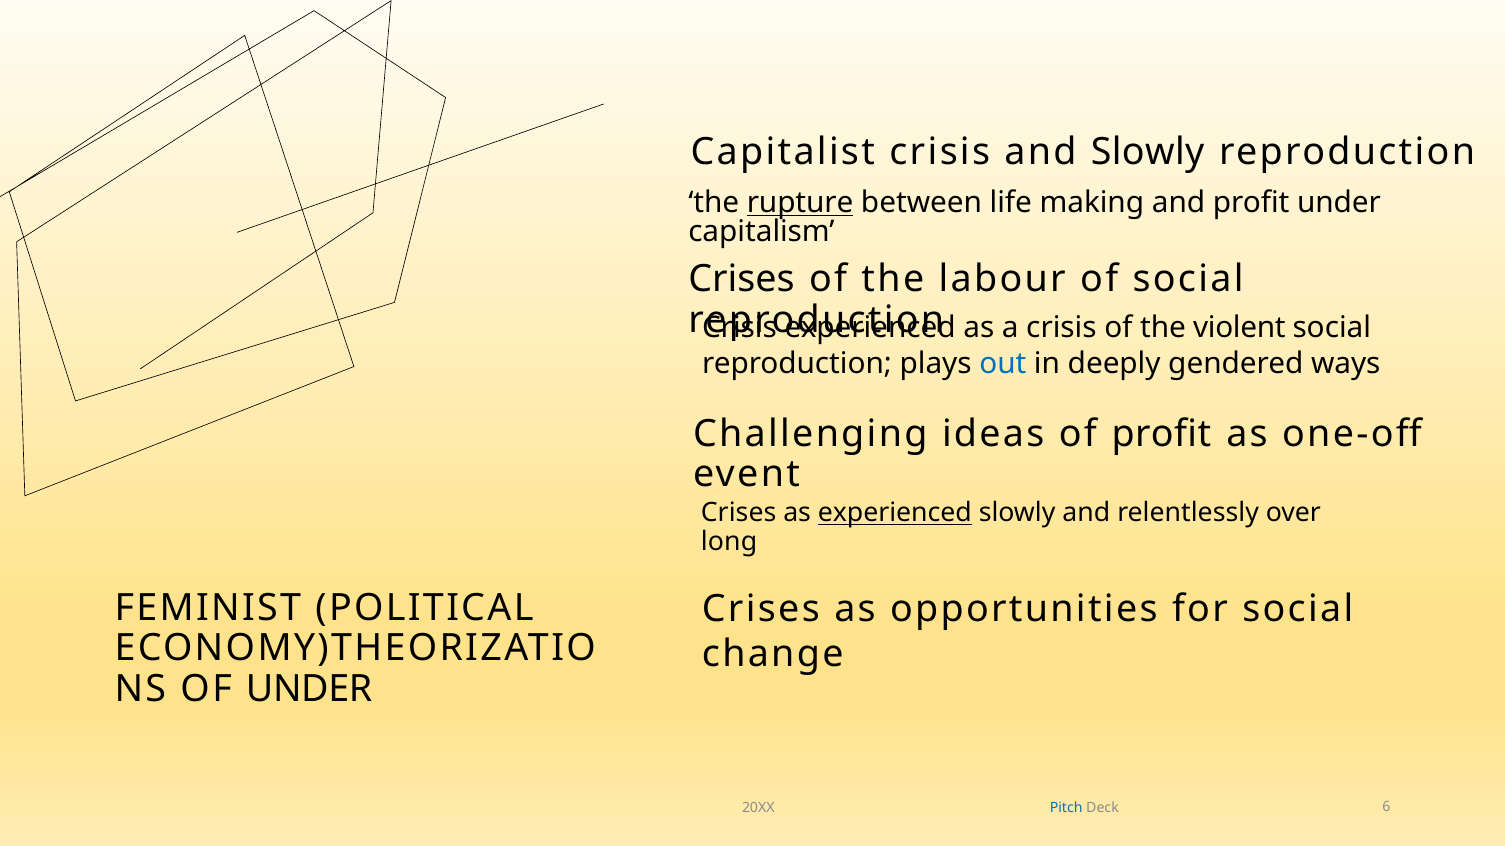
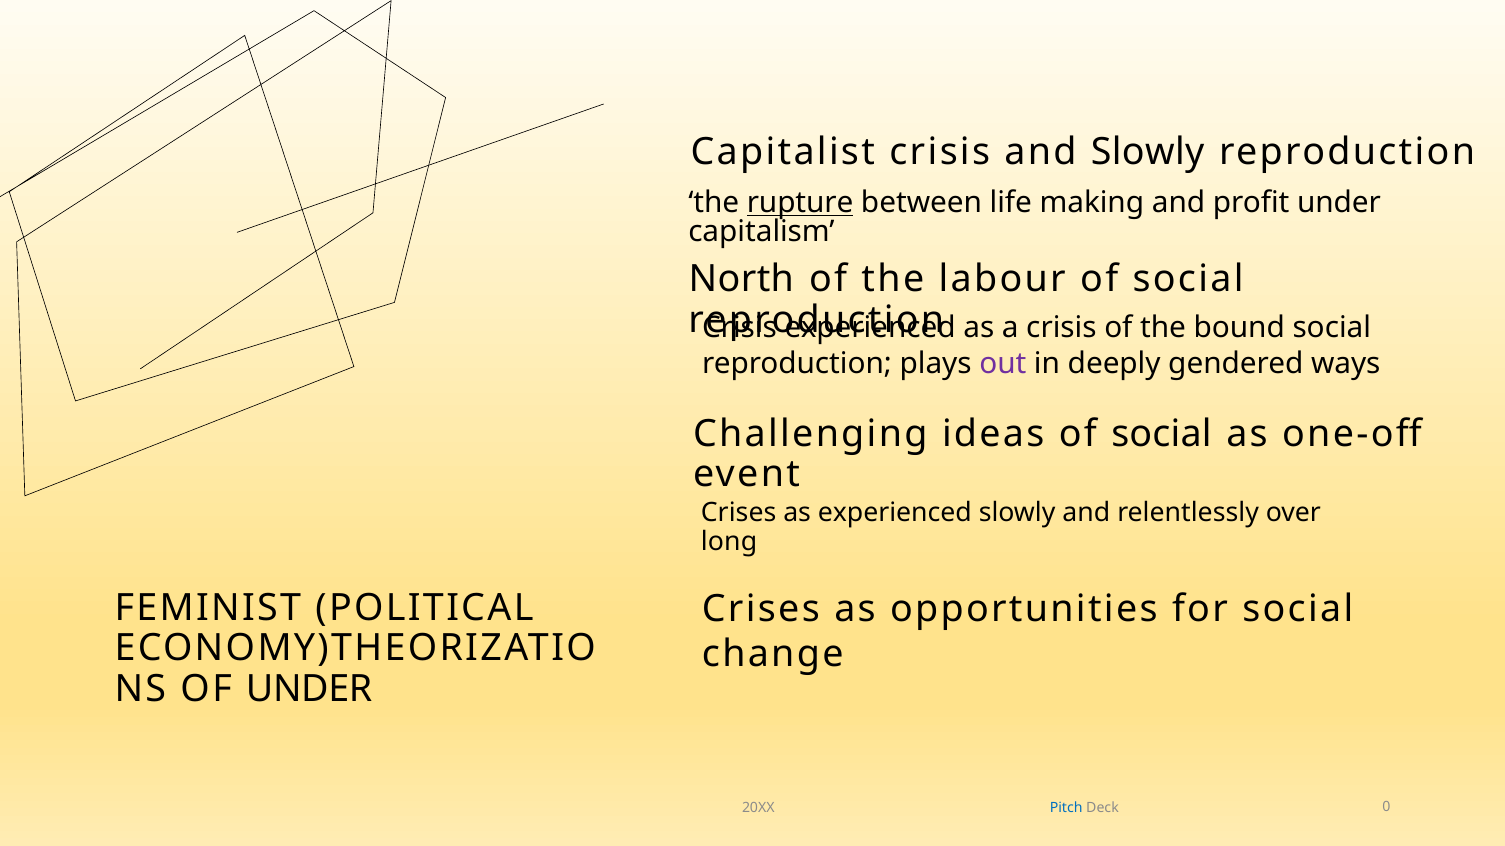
Crises at (742, 279): Crises -> North
violent: violent -> bound
out colour: blue -> purple
ideas of profit: profit -> social
experienced at (895, 513) underline: present -> none
6: 6 -> 0
